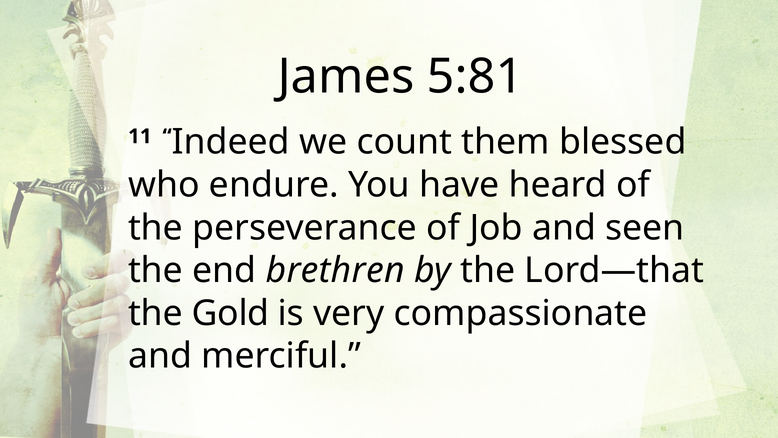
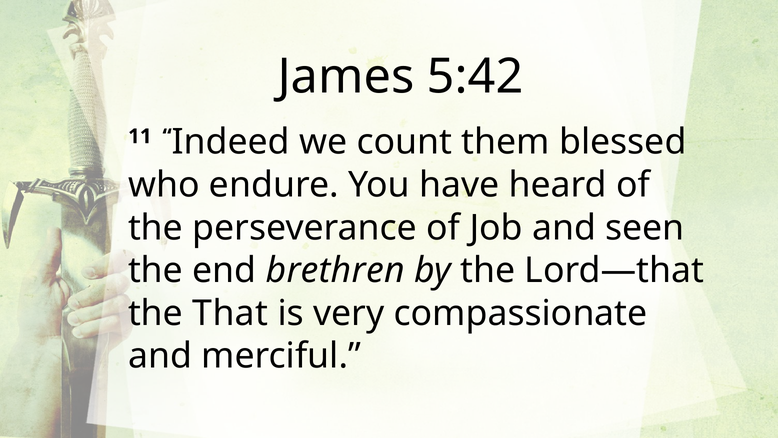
5:81: 5:81 -> 5:42
Gold: Gold -> That
